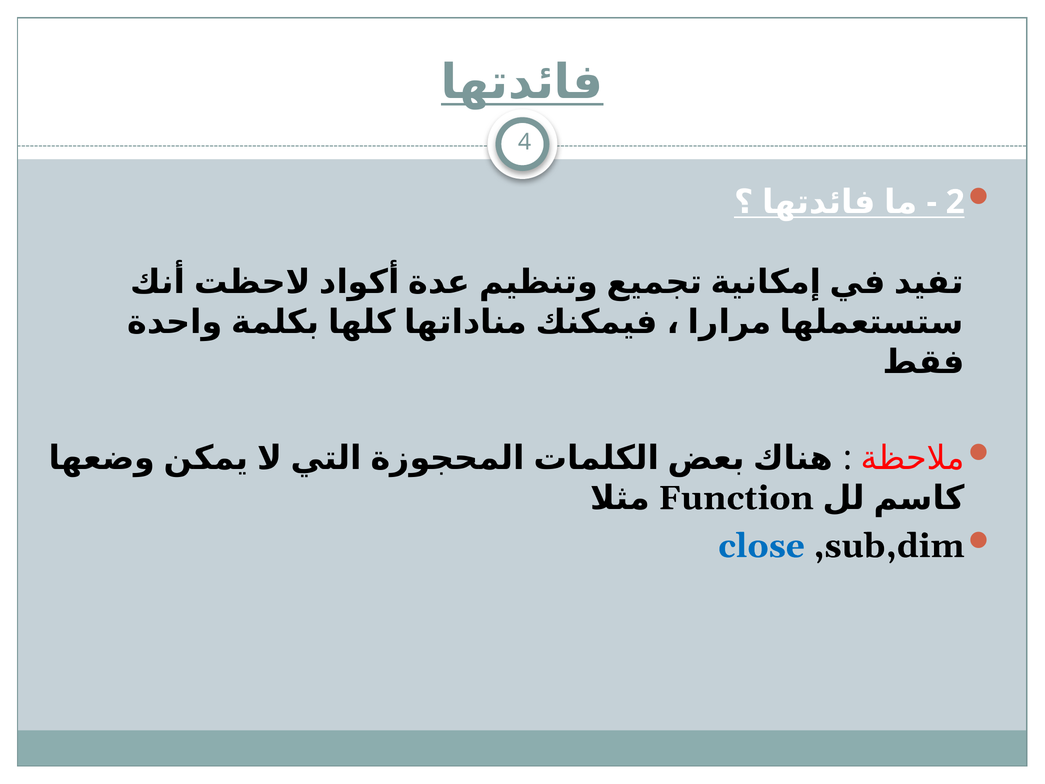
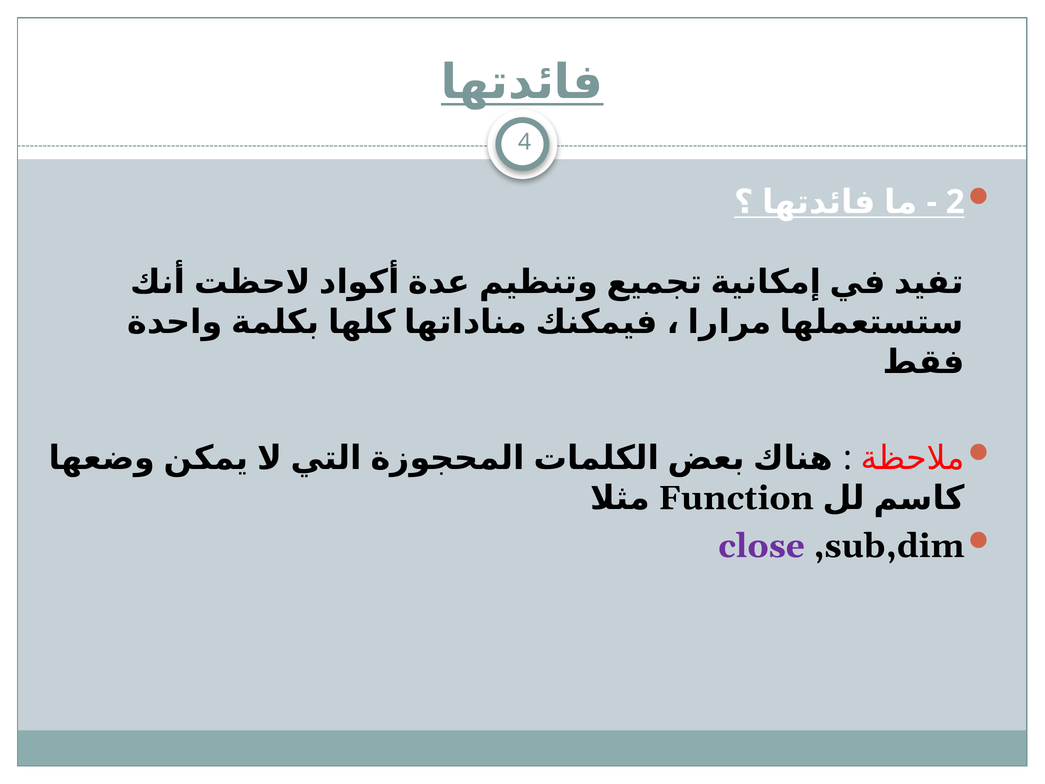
close colour: blue -> purple
